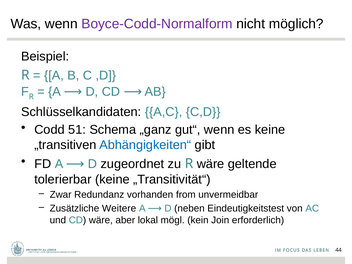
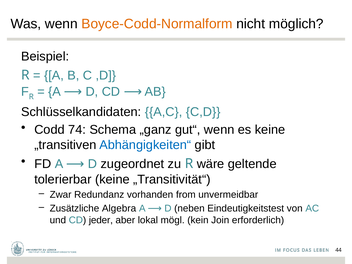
Boyce-Codd-Normalform colour: purple -> orange
51: 51 -> 74
Weitere: Weitere -> Algebra
CD wäre: wäre -> jeder
